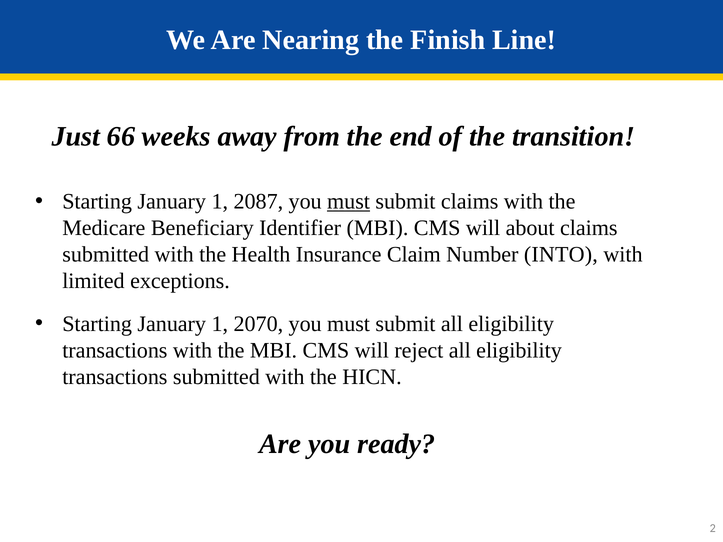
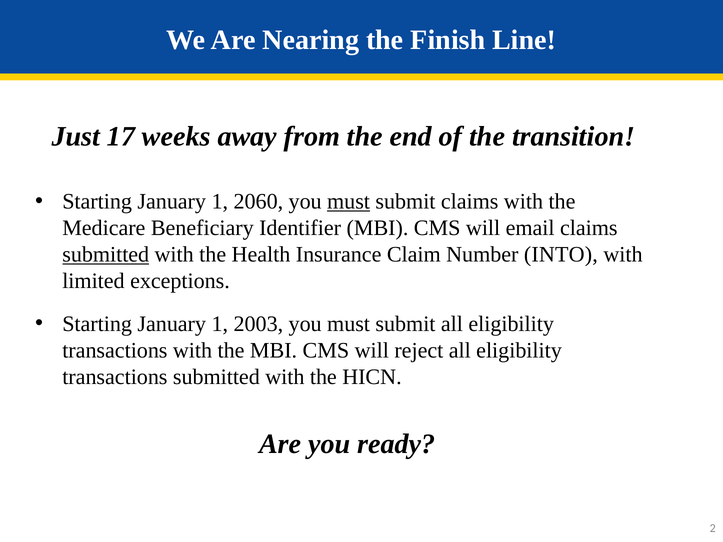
66: 66 -> 17
2087: 2087 -> 2060
about: about -> email
submitted at (106, 255) underline: none -> present
2070: 2070 -> 2003
